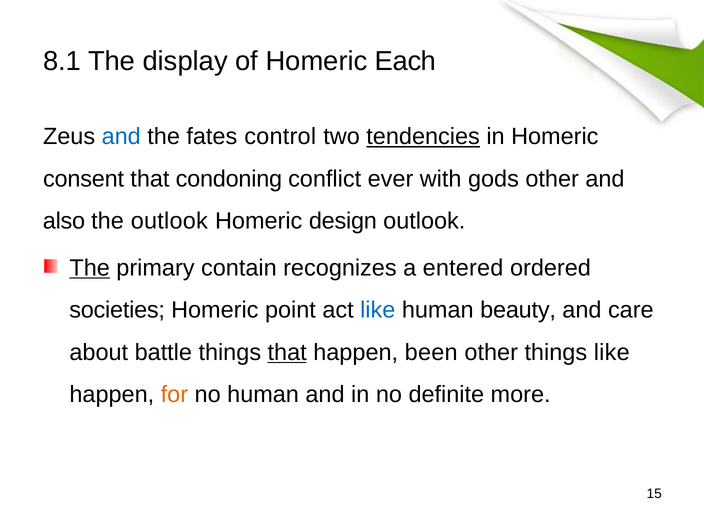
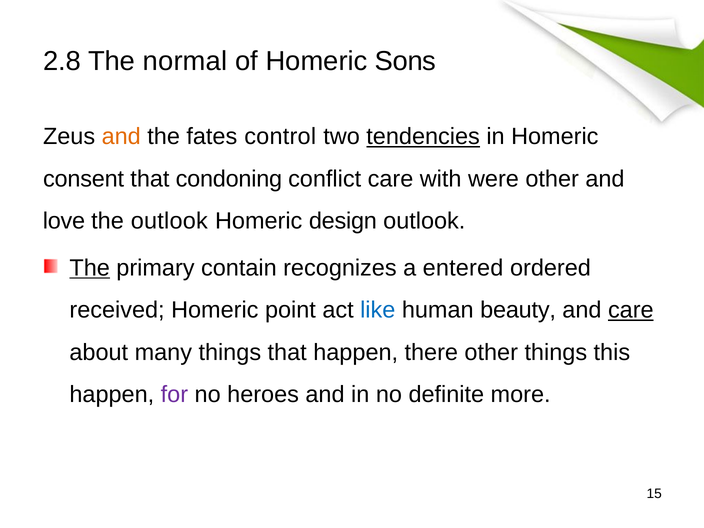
8.1: 8.1 -> 2.8
display: display -> normal
Each: Each -> Sons
and at (121, 137) colour: blue -> orange
conflict ever: ever -> care
gods: gods -> were
also: also -> love
societies: societies -> received
care at (631, 310) underline: none -> present
battle: battle -> many
that at (287, 352) underline: present -> none
been: been -> there
things like: like -> this
for colour: orange -> purple
no human: human -> heroes
